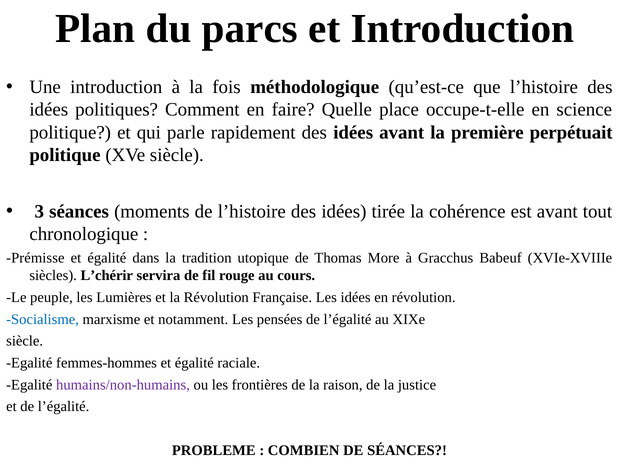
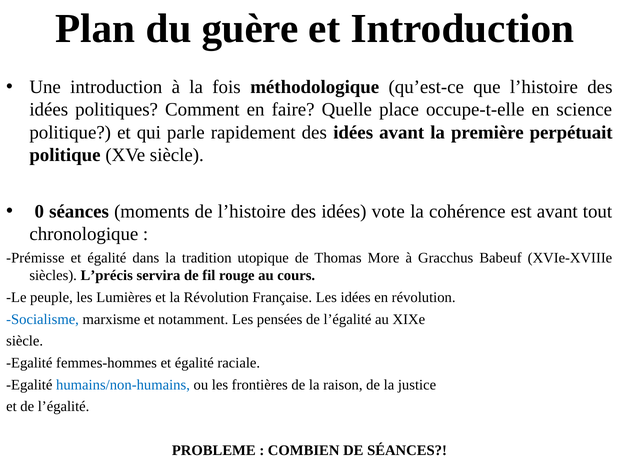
parcs: parcs -> guère
3: 3 -> 0
tirée: tirée -> vote
L’chérir: L’chérir -> L’précis
humains/non-humains colour: purple -> blue
